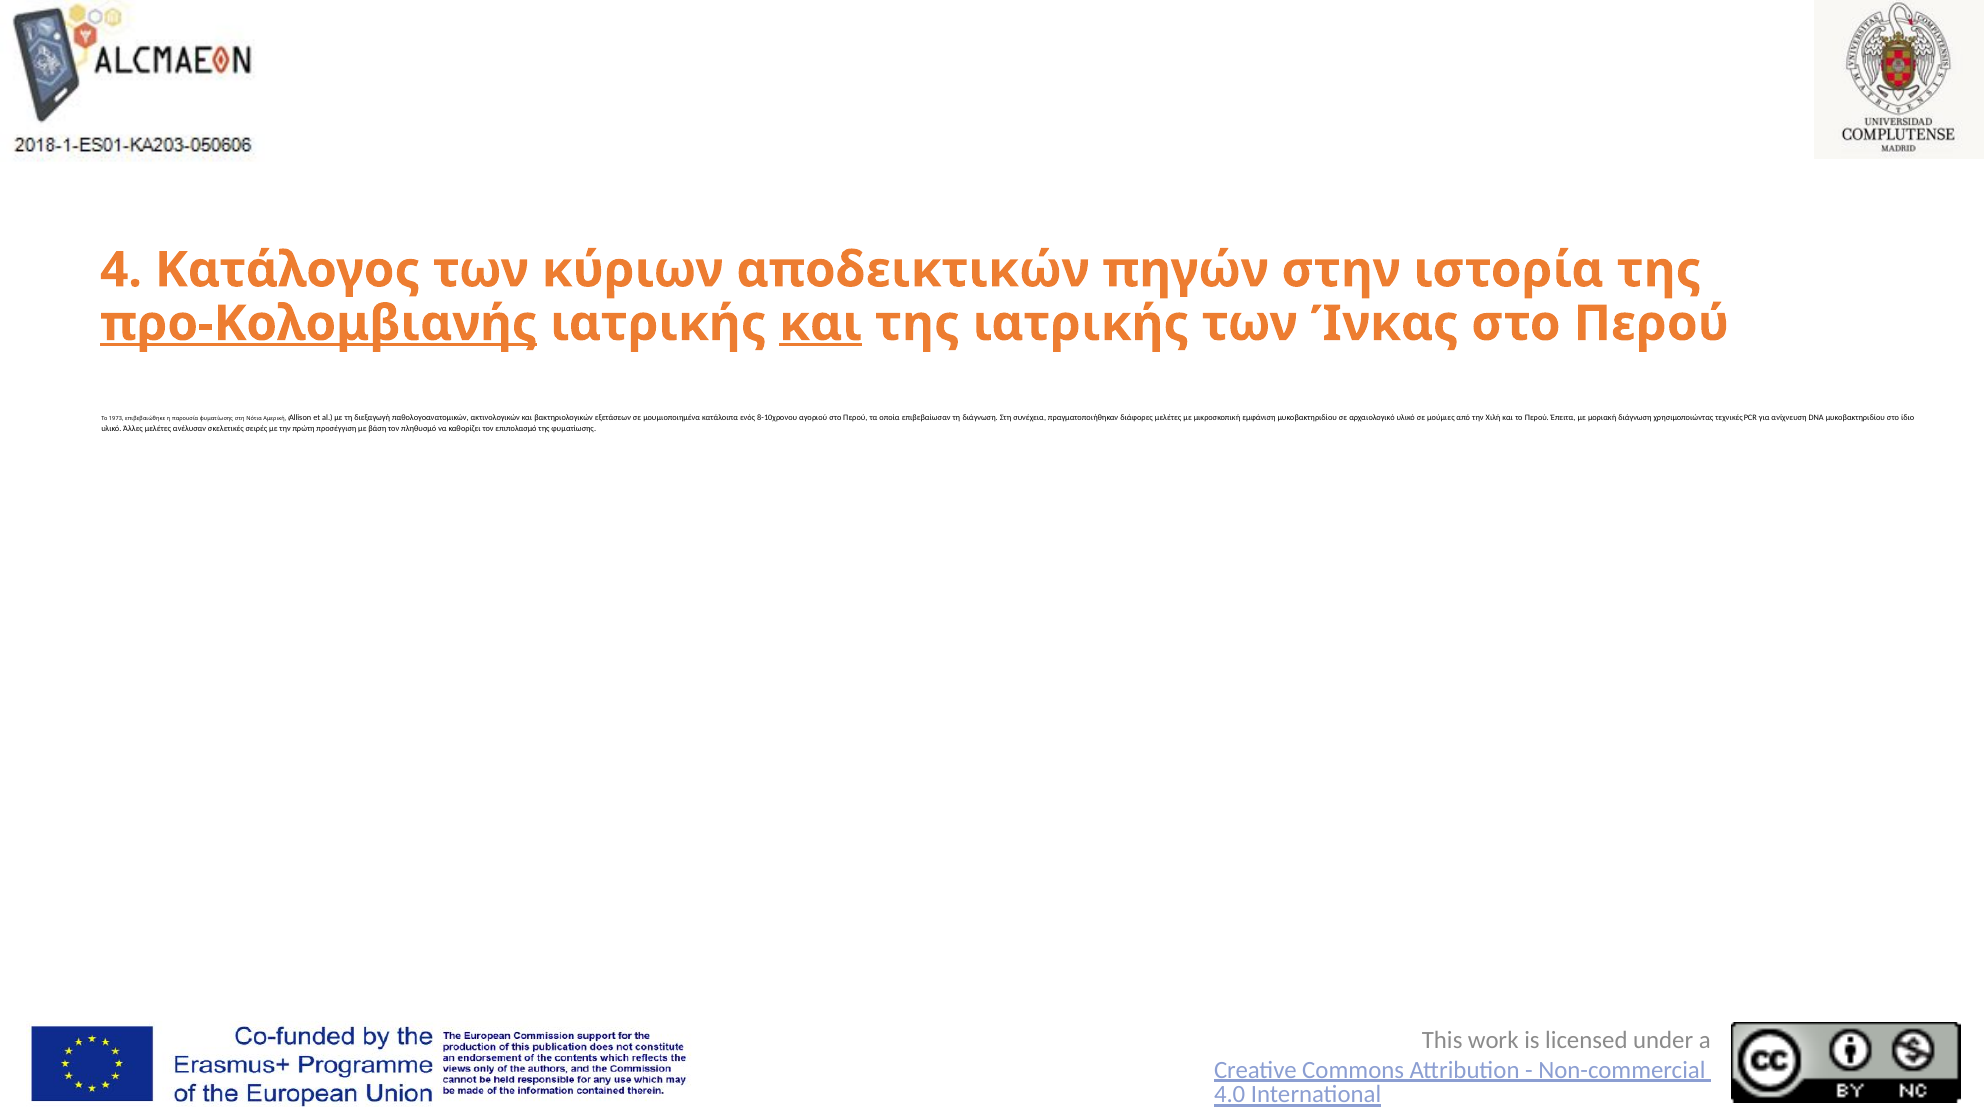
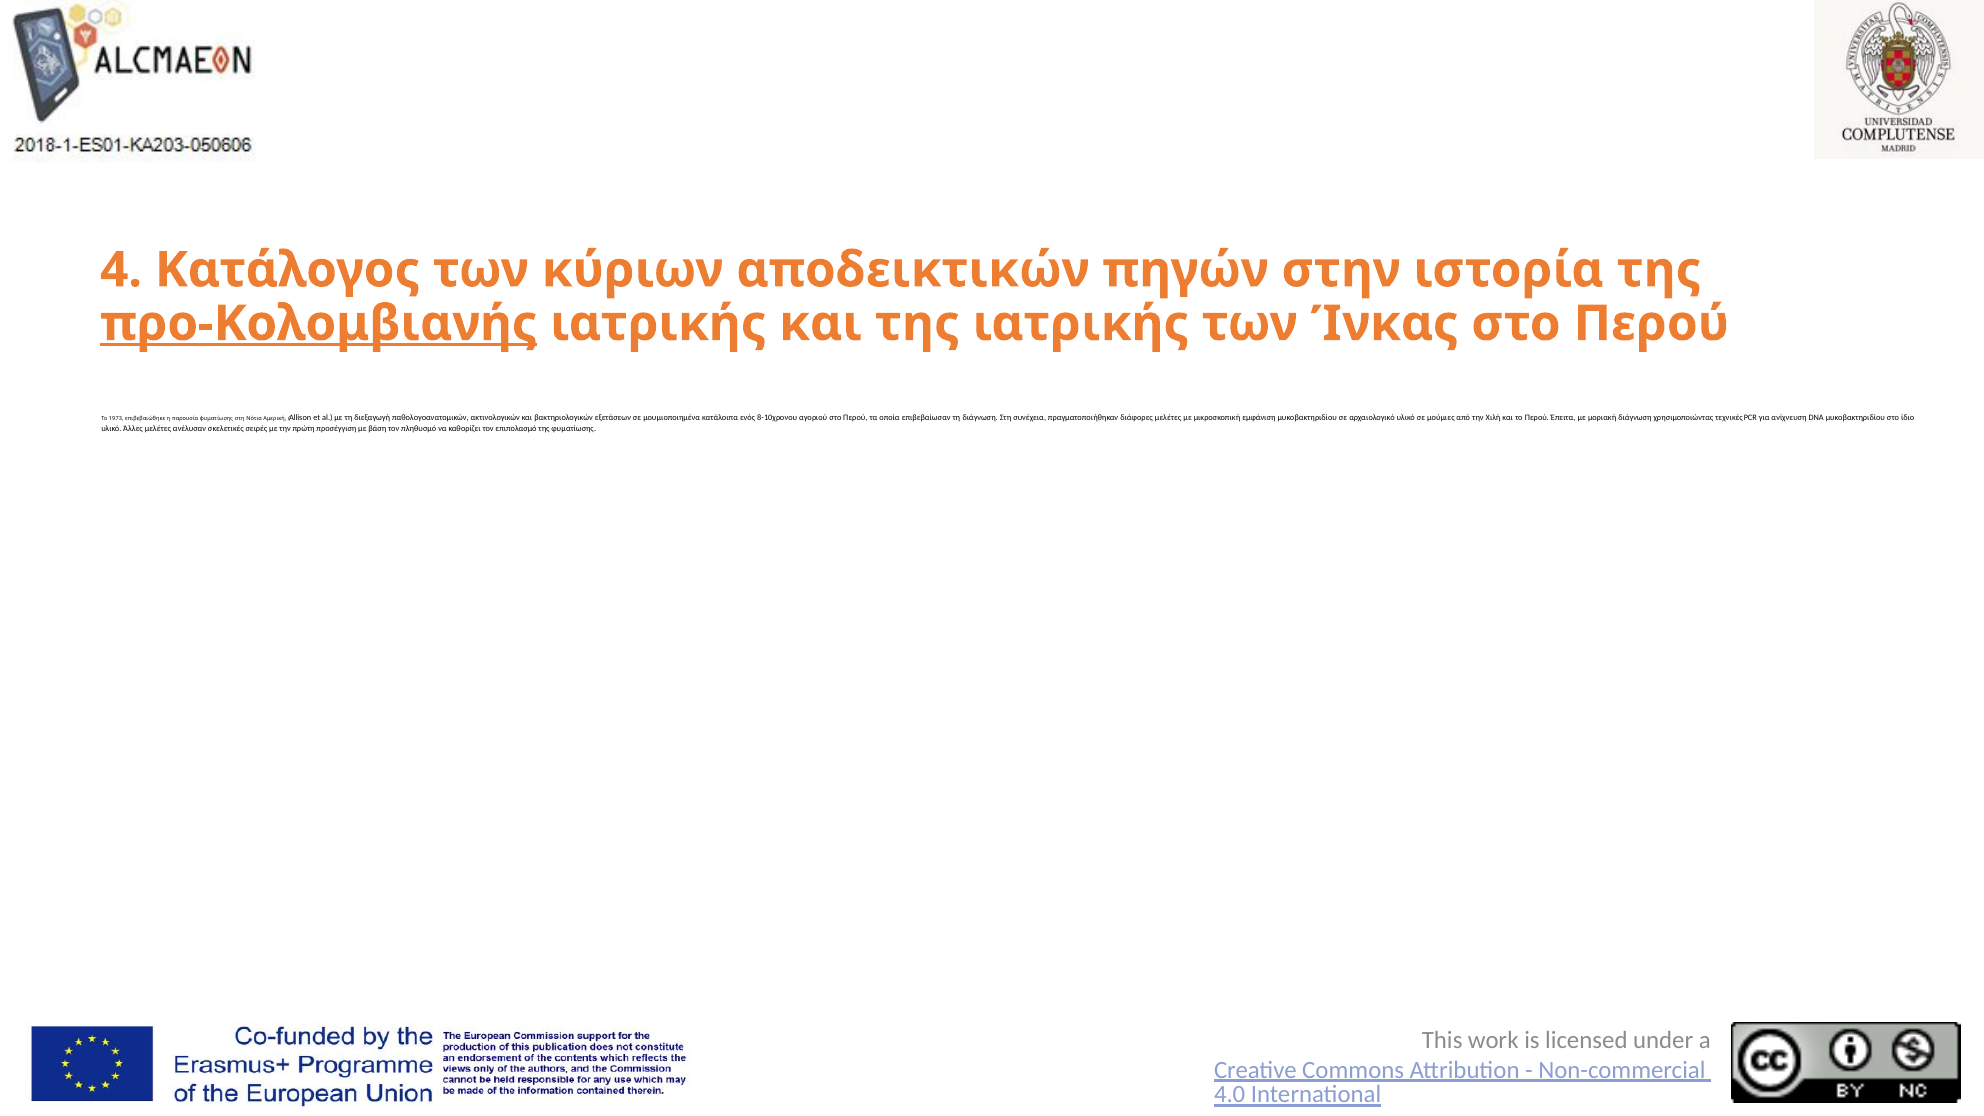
και at (821, 324) underline: present -> none
